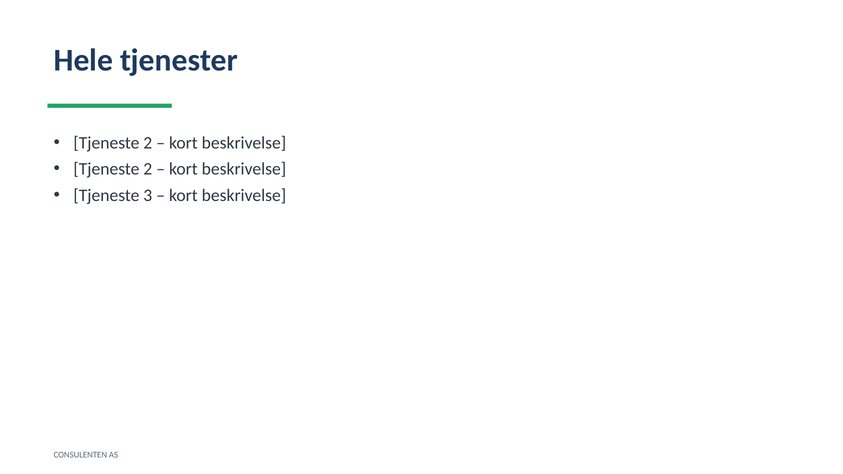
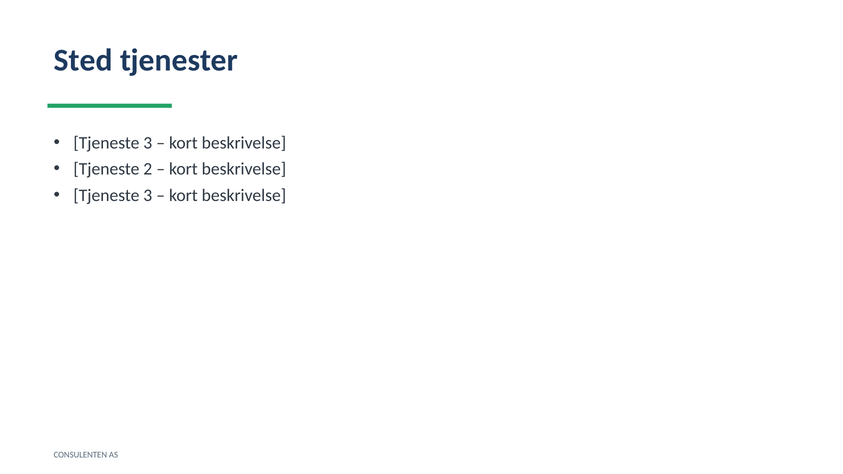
Hele: Hele -> Sted
2 at (148, 143): 2 -> 3
